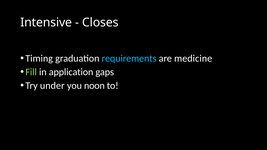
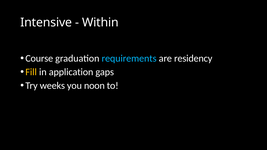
Closes: Closes -> Within
Timing: Timing -> Course
medicine: medicine -> residency
Fill colour: light green -> yellow
under: under -> weeks
